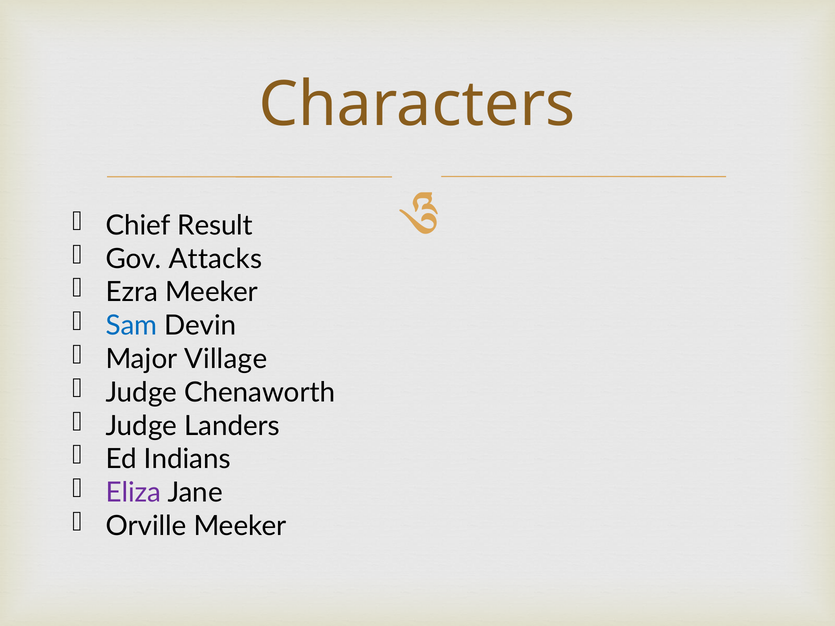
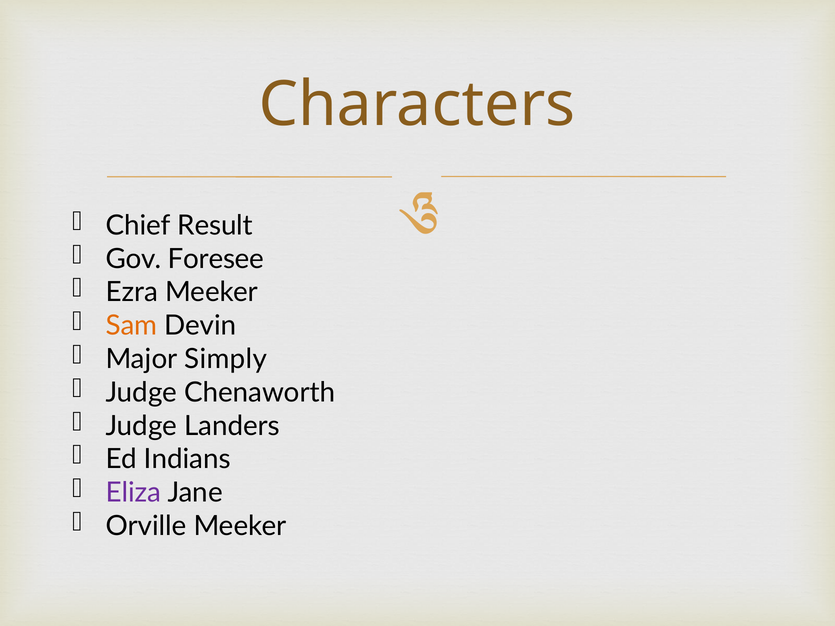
Attacks: Attacks -> Foresee
Sam colour: blue -> orange
Village: Village -> Simply
